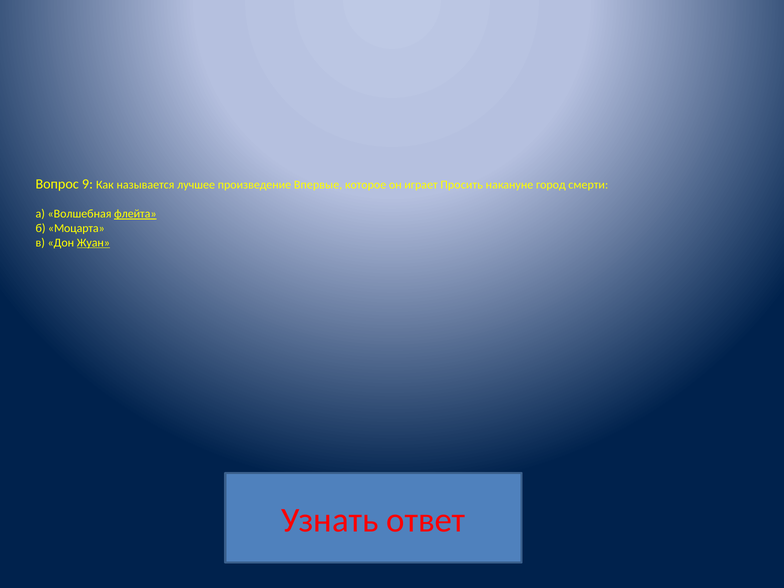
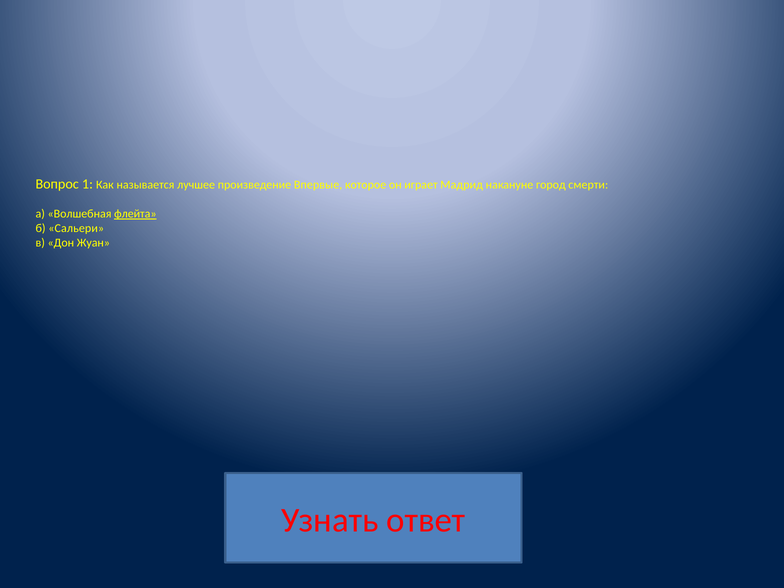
9: 9 -> 1
Просить: Просить -> Мадрид
Моцарта: Моцарта -> Сальери
Жуан underline: present -> none
